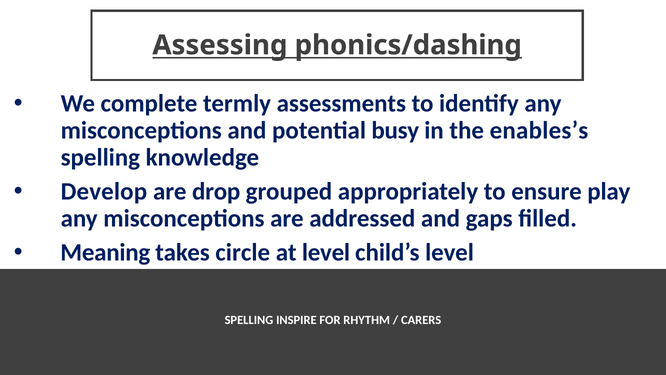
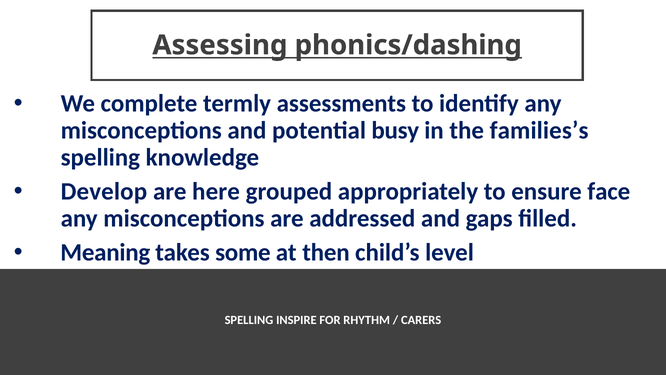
enables’s: enables’s -> families’s
drop: drop -> here
play: play -> face
circle: circle -> some
at level: level -> then
